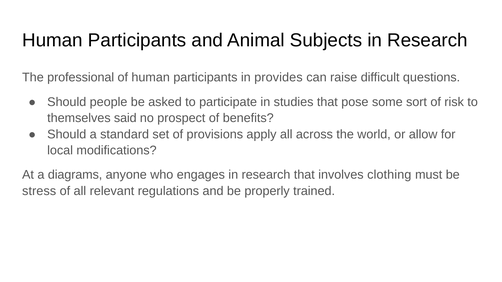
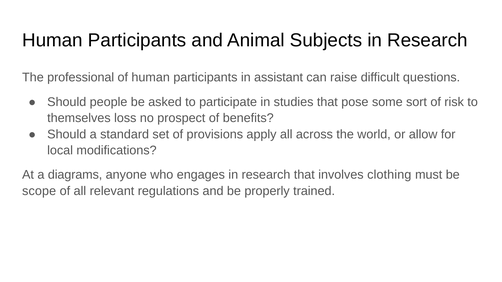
provides: provides -> assistant
said: said -> loss
stress: stress -> scope
